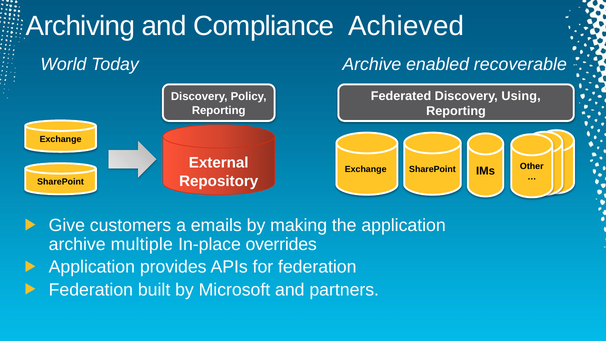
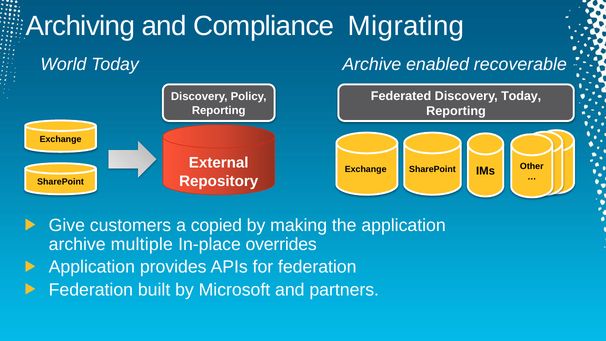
Achieved: Achieved -> Migrating
Discovery Using: Using -> Today
emails: emails -> copied
